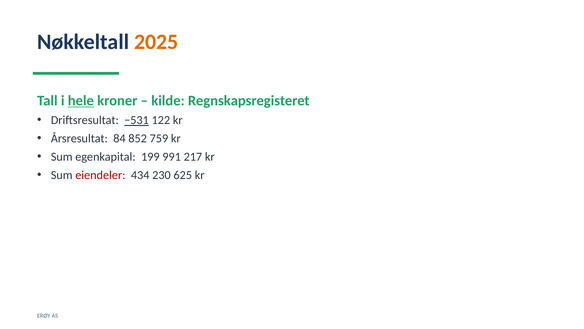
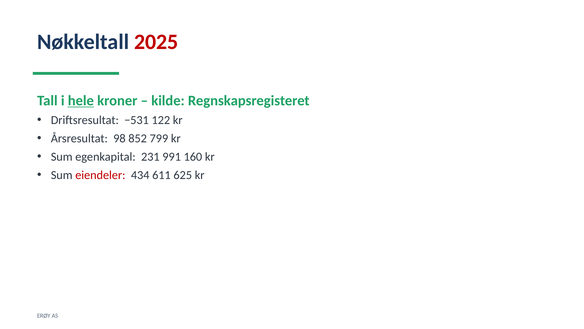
2025 colour: orange -> red
−531 underline: present -> none
84: 84 -> 98
759: 759 -> 799
199: 199 -> 231
217: 217 -> 160
230: 230 -> 611
